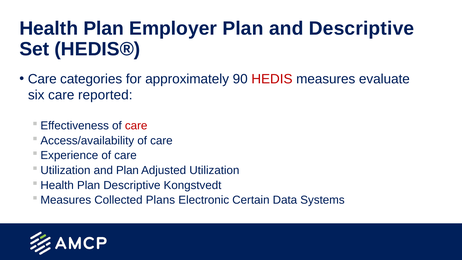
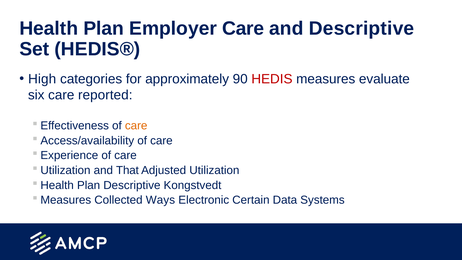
Employer Plan: Plan -> Care
Care at (42, 79): Care -> High
care at (136, 126) colour: red -> orange
and Plan: Plan -> That
Plans: Plans -> Ways
